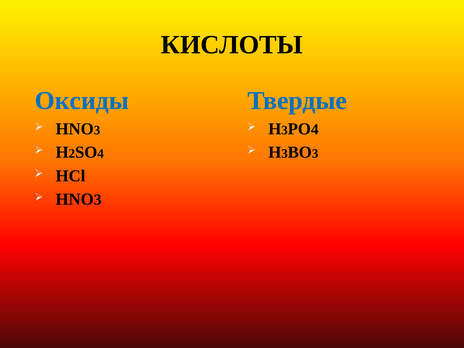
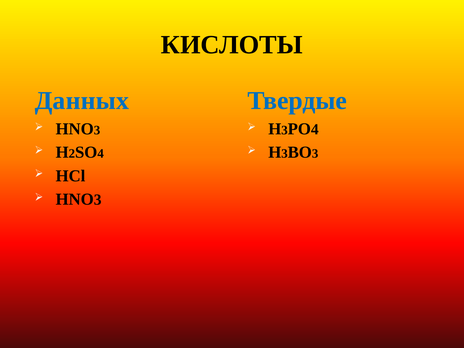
Оксиды: Оксиды -> Данных
